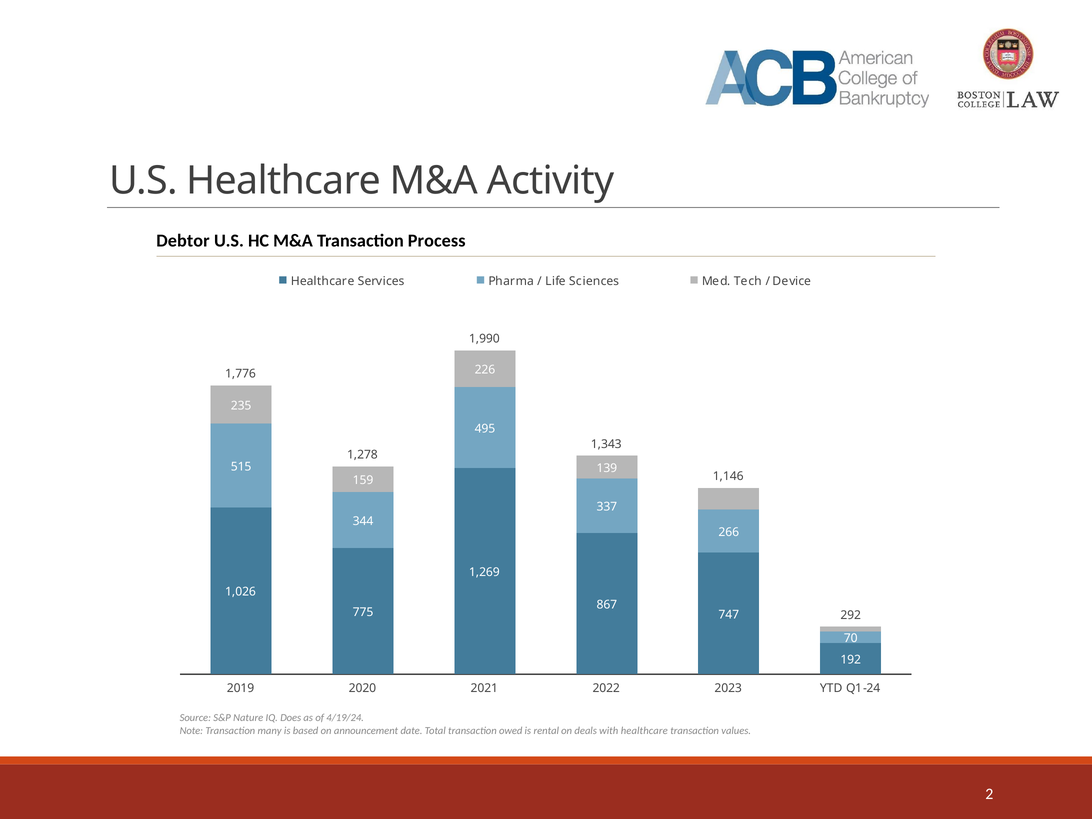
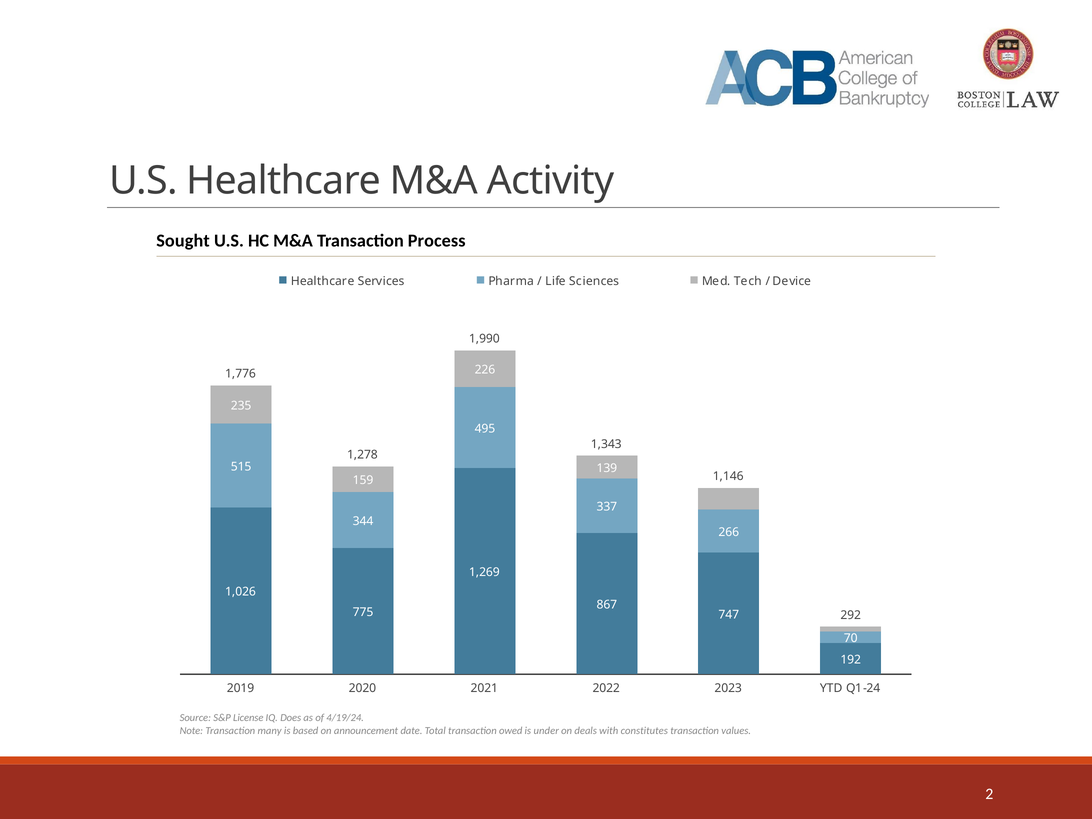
Debtor: Debtor -> Sought
Nature: Nature -> License
rental: rental -> under
with healthcare: healthcare -> constitutes
